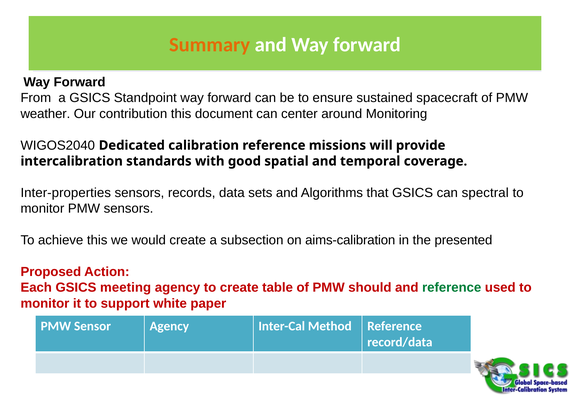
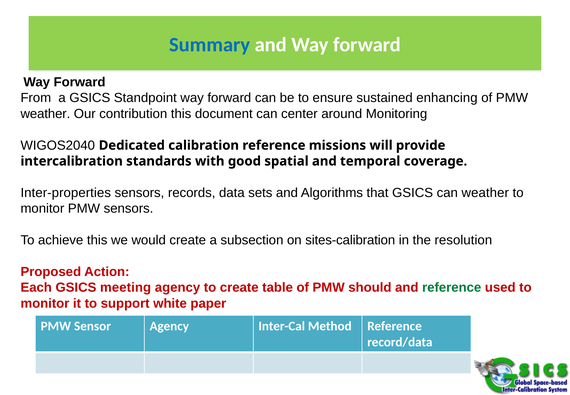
Summary colour: orange -> blue
spacecraft: spacecraft -> enhancing
can spectral: spectral -> weather
aims-calibration: aims-calibration -> sites-calibration
presented: presented -> resolution
